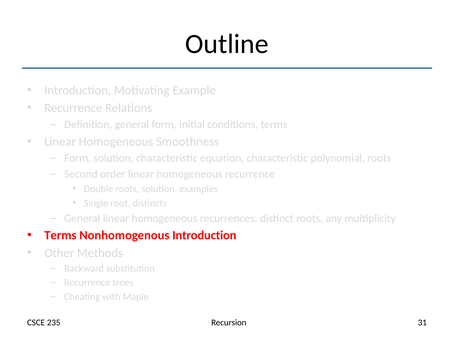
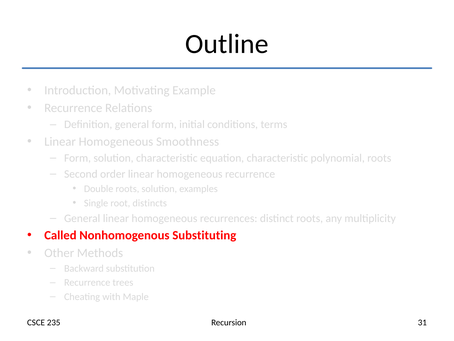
Terms at (60, 235): Terms -> Called
Nonhomogenous Introduction: Introduction -> Substituting
